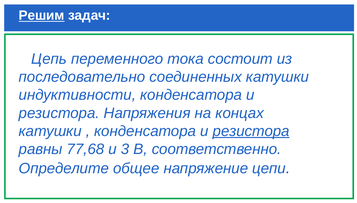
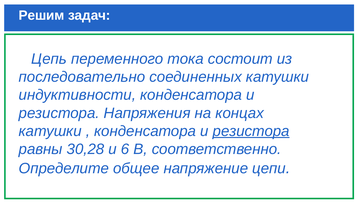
Решим underline: present -> none
77,68: 77,68 -> 30,28
3: 3 -> 6
